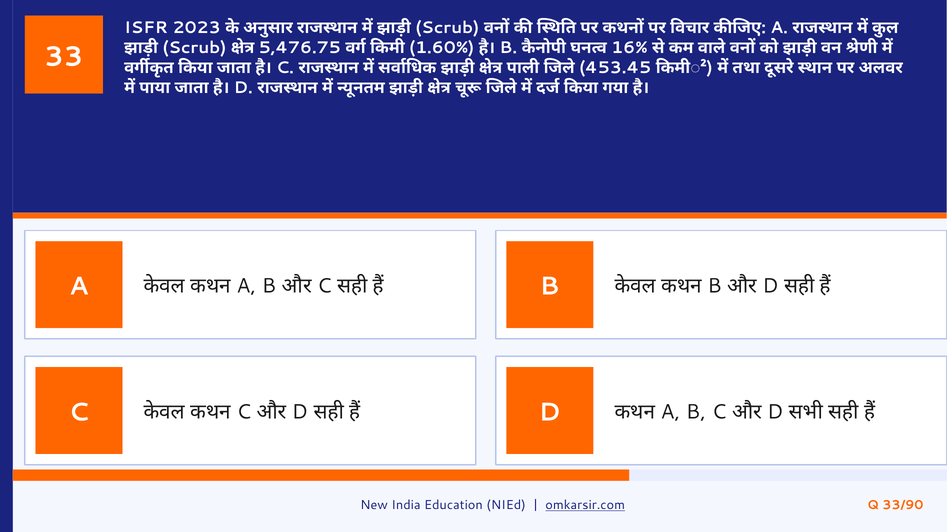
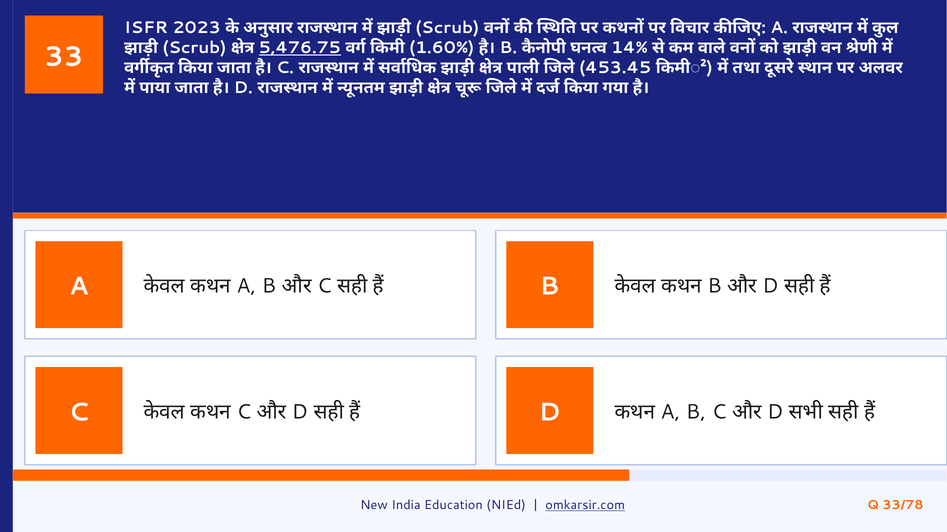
5,476.75 underline: none -> present
16%: 16% -> 14%
33/90: 33/90 -> 33/78
